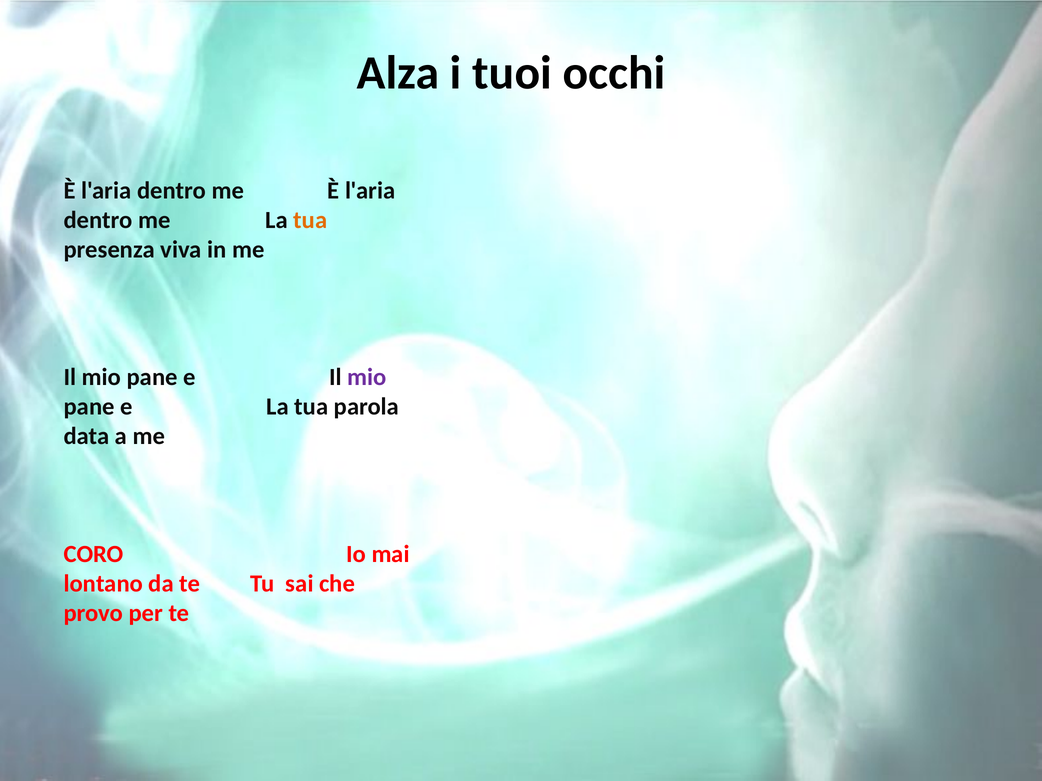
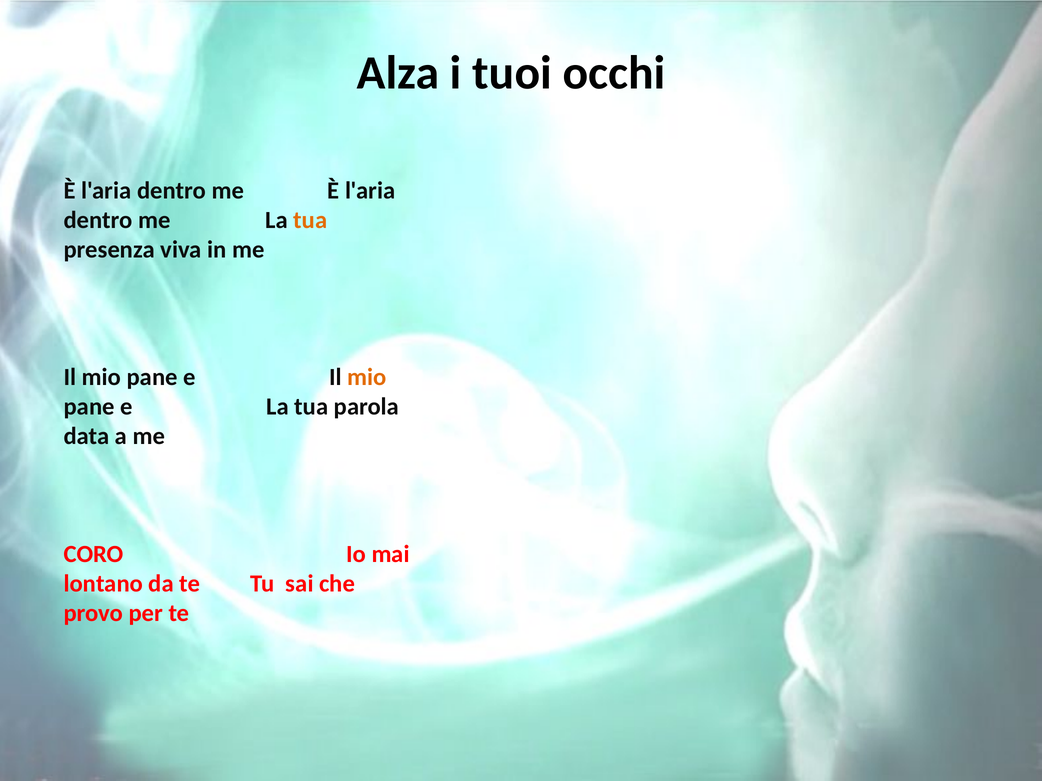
mio at (367, 377) colour: purple -> orange
